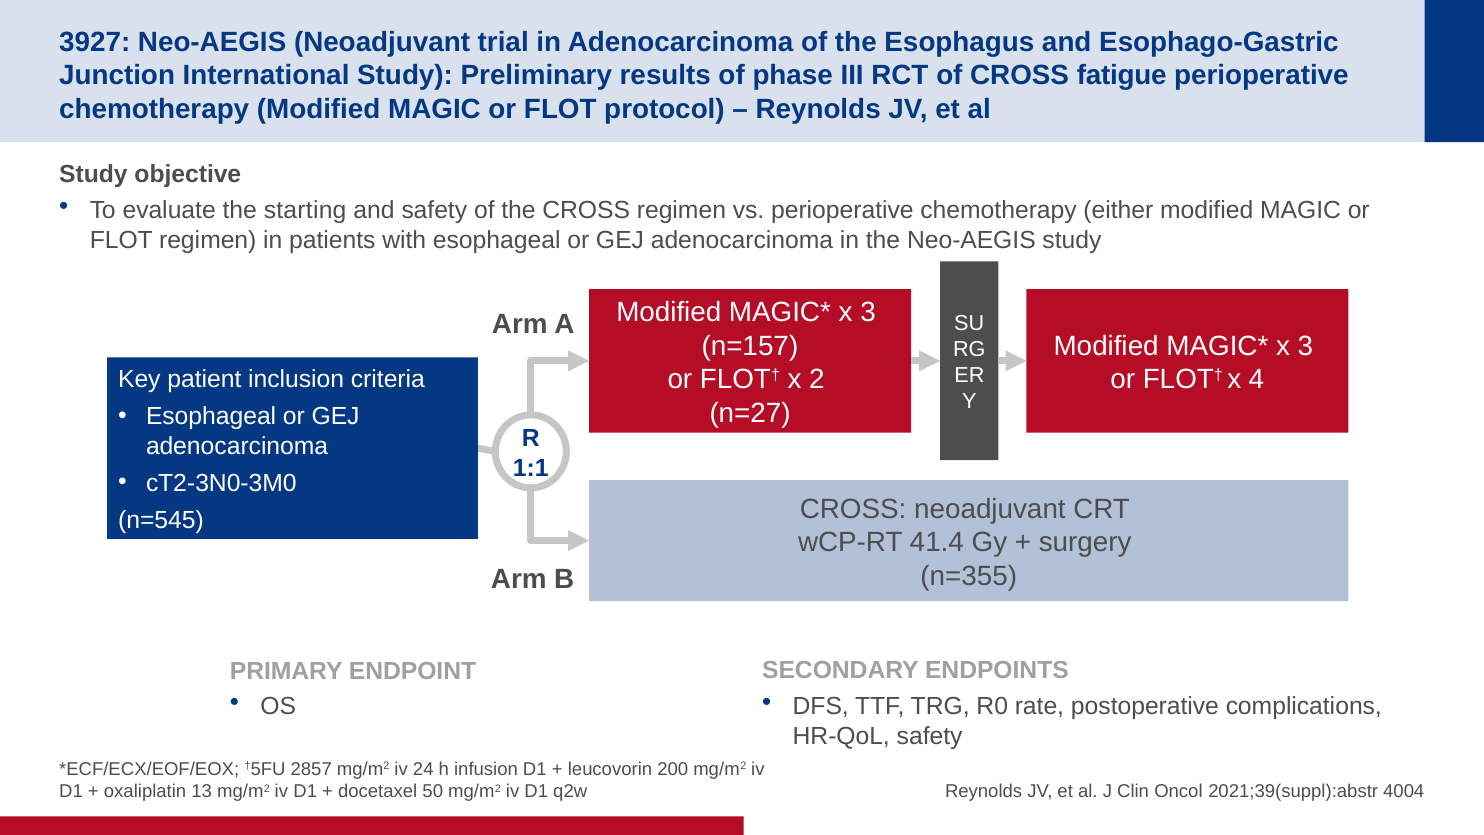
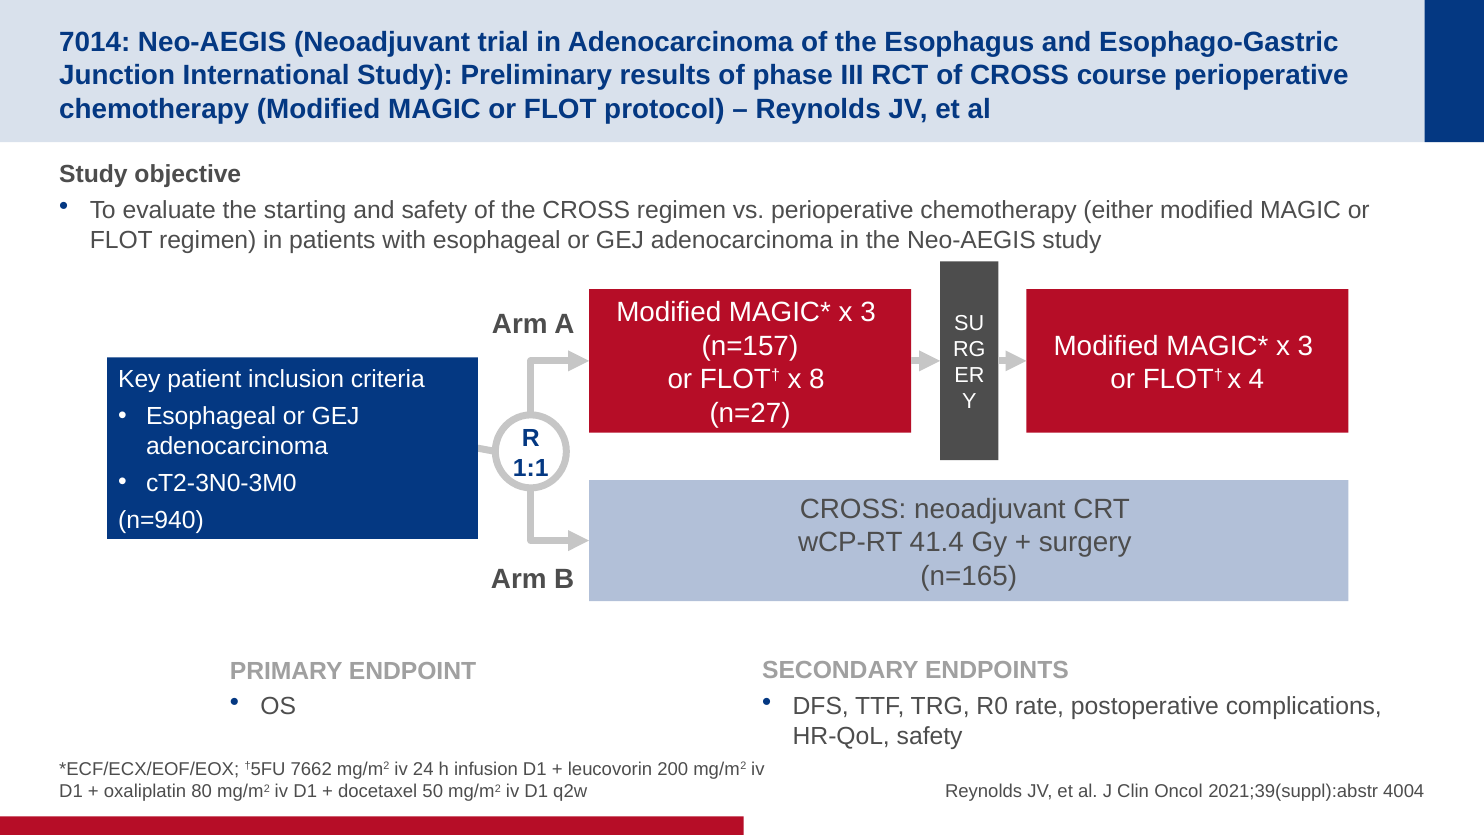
3927: 3927 -> 7014
fatigue: fatigue -> course
2: 2 -> 8
n=545: n=545 -> n=940
n=355: n=355 -> n=165
2857: 2857 -> 7662
13: 13 -> 80
